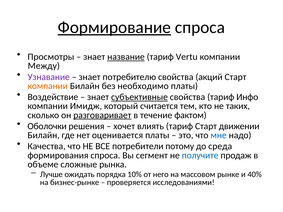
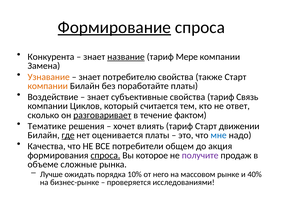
Просмотры: Просмотры -> Конкурента
Vertu: Vertu -> Мере
Между: Между -> Замена
Узнавание colour: purple -> orange
акций: акций -> также
необходимо: необходимо -> поработайте
субъективные underline: present -> none
Инфо: Инфо -> Связь
Имидж: Имидж -> Циклов
таких: таких -> ответ
Оболочки: Оболочки -> Тематике
где underline: none -> present
потому: потому -> общем
среда: среда -> акция
спроса at (105, 155) underline: none -> present
сегмент: сегмент -> которое
получите colour: blue -> purple
